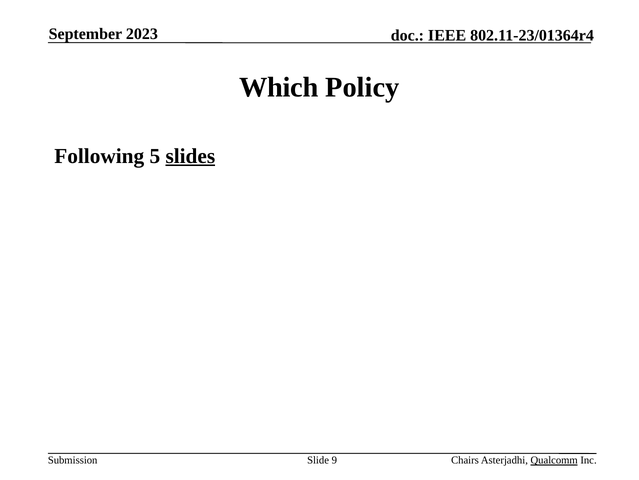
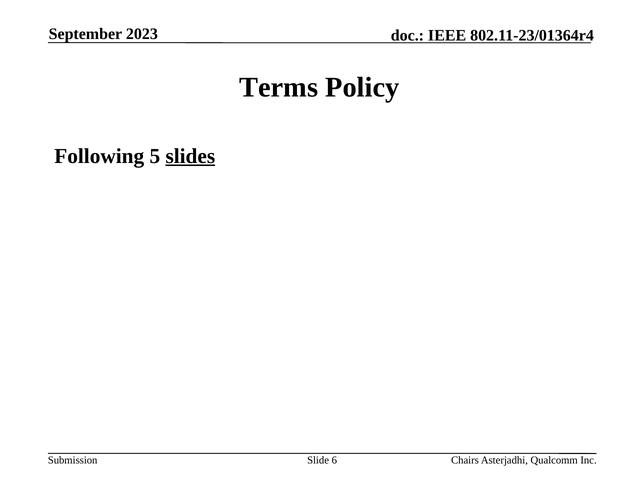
Which: Which -> Terms
9: 9 -> 6
Qualcomm underline: present -> none
